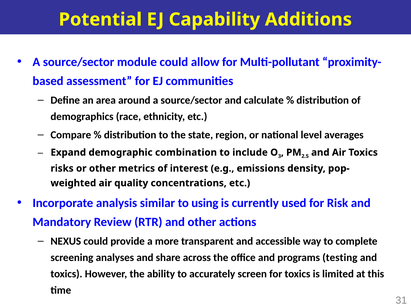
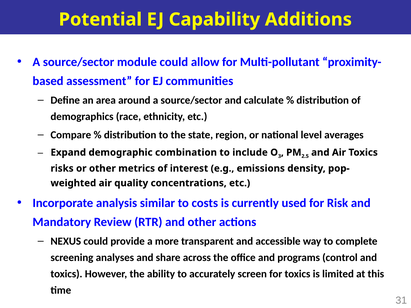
using: using -> costs
testing: testing -> control
